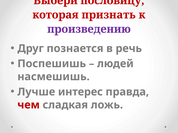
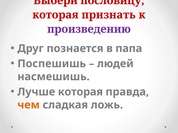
речь: речь -> папа
Лучше интерес: интерес -> которая
чем colour: red -> orange
